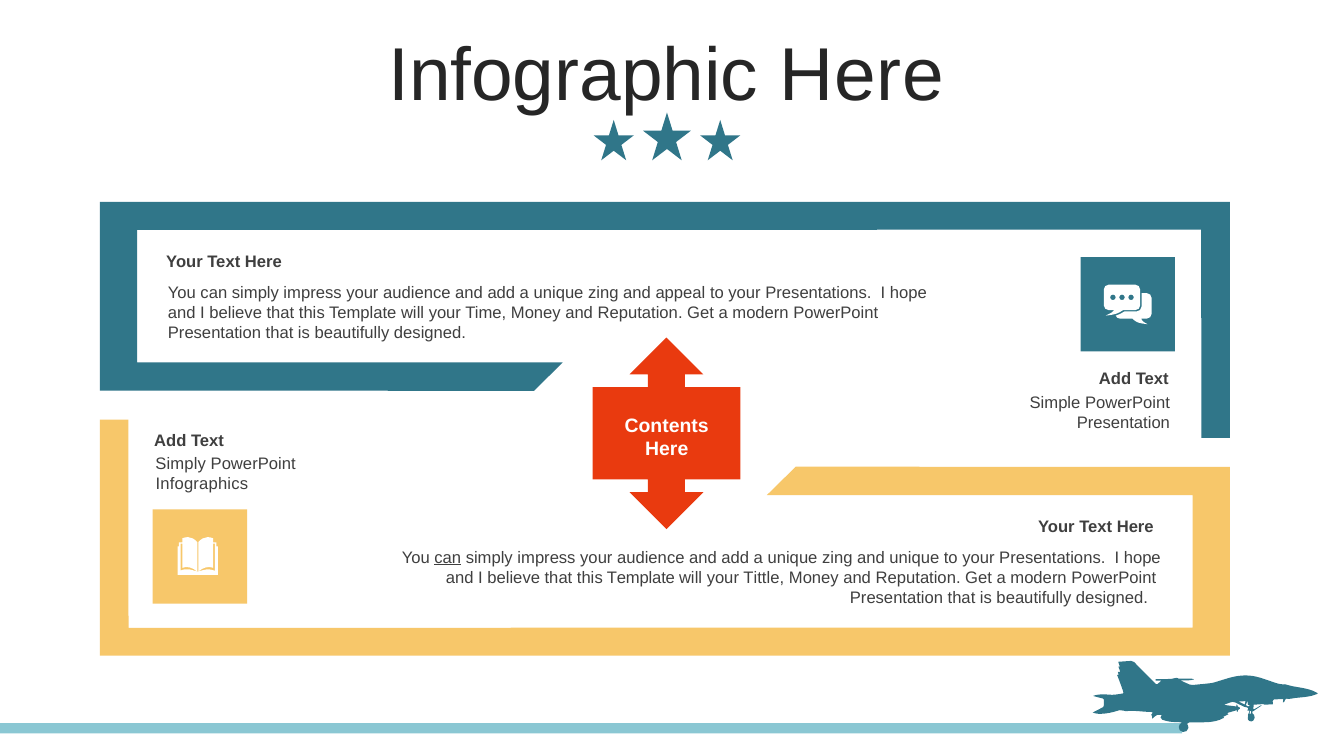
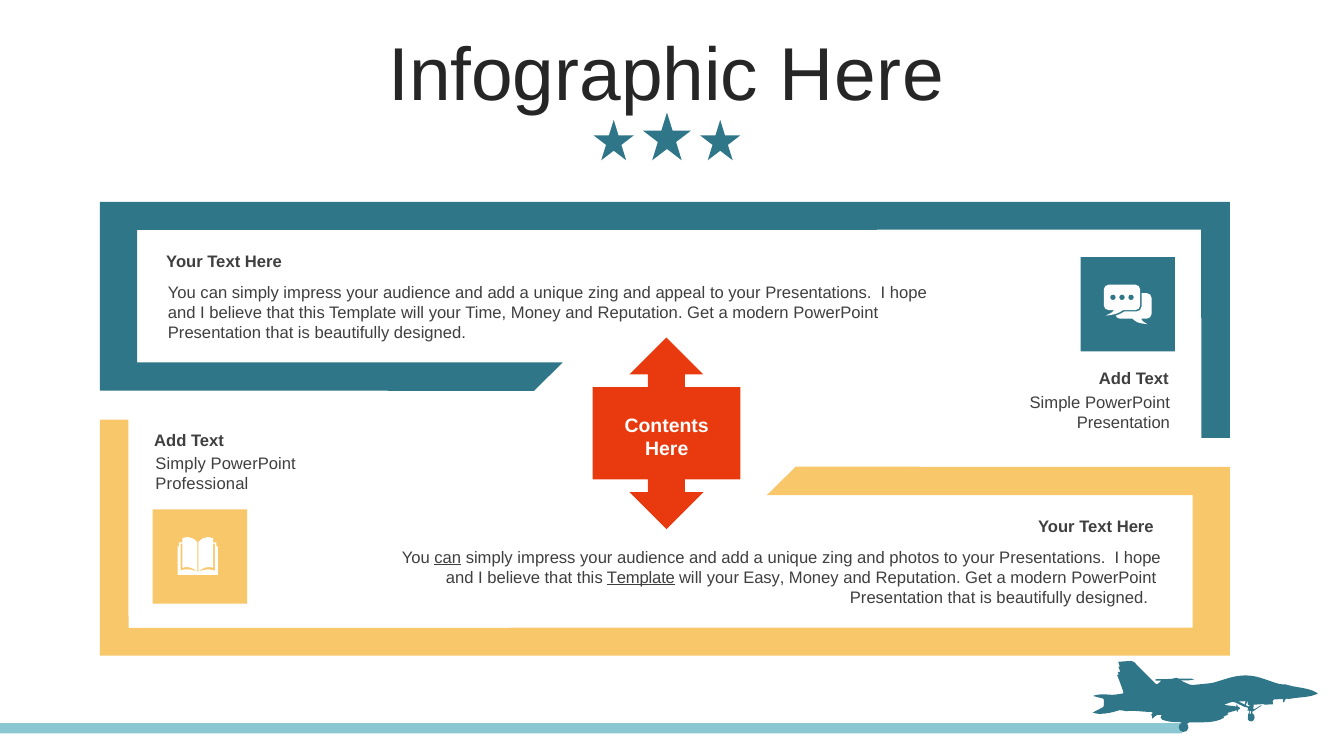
Infographics: Infographics -> Professional
and unique: unique -> photos
Template at (641, 578) underline: none -> present
Tittle: Tittle -> Easy
